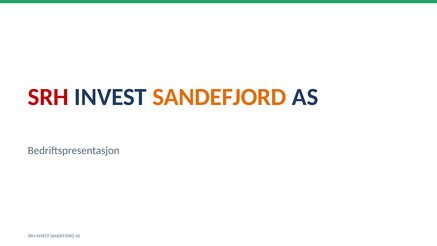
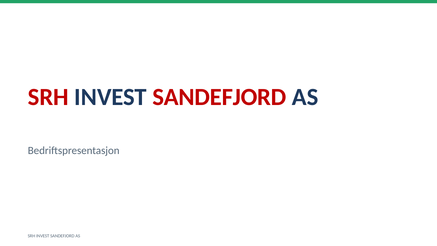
SANDEFJORD at (219, 97) colour: orange -> red
